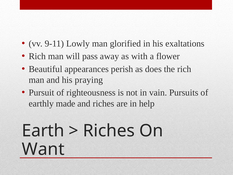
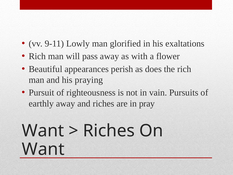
earthly made: made -> away
help: help -> pray
Earth at (43, 131): Earth -> Want
